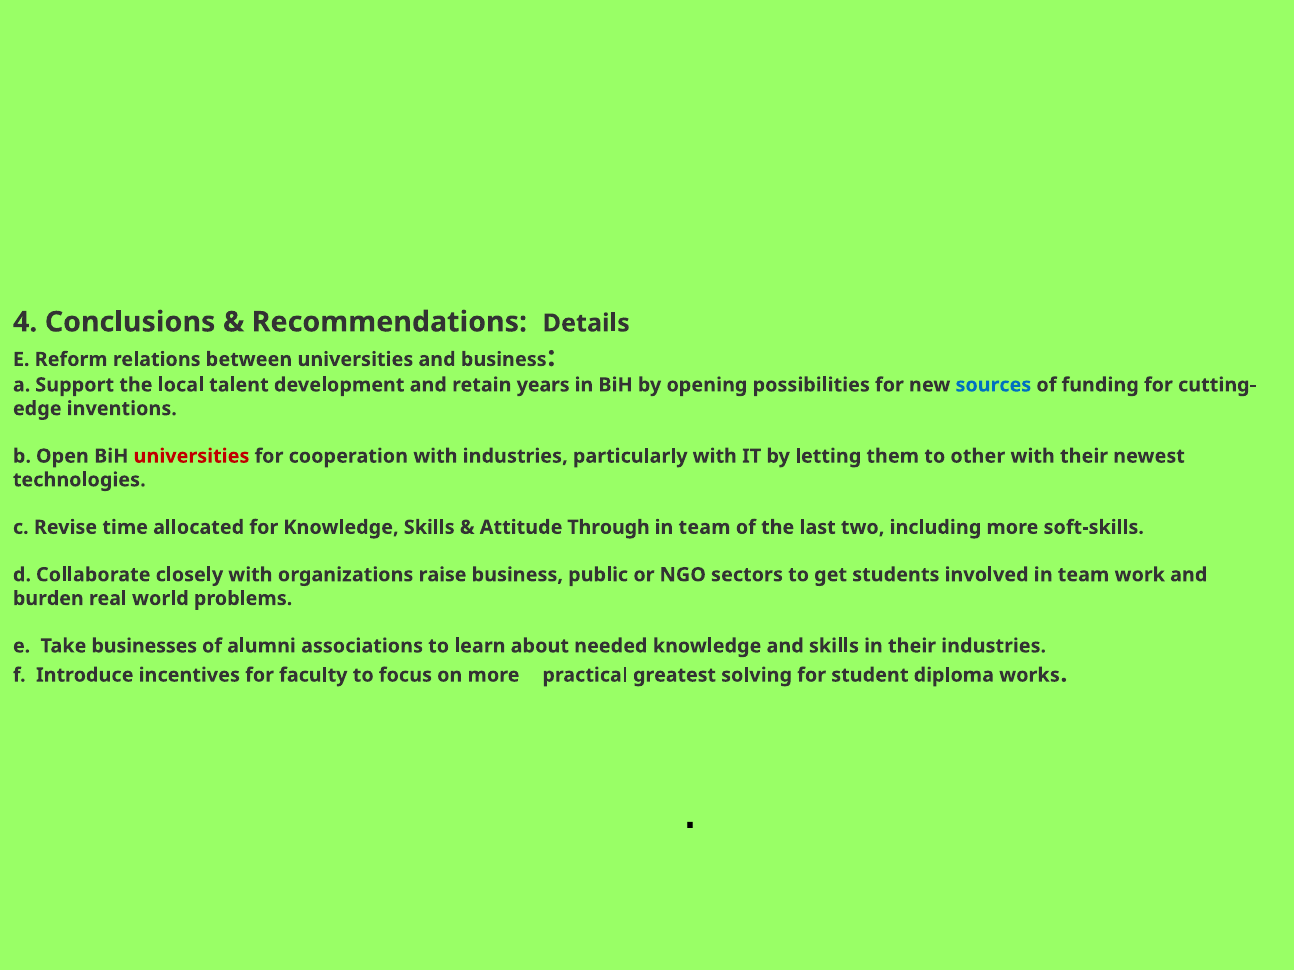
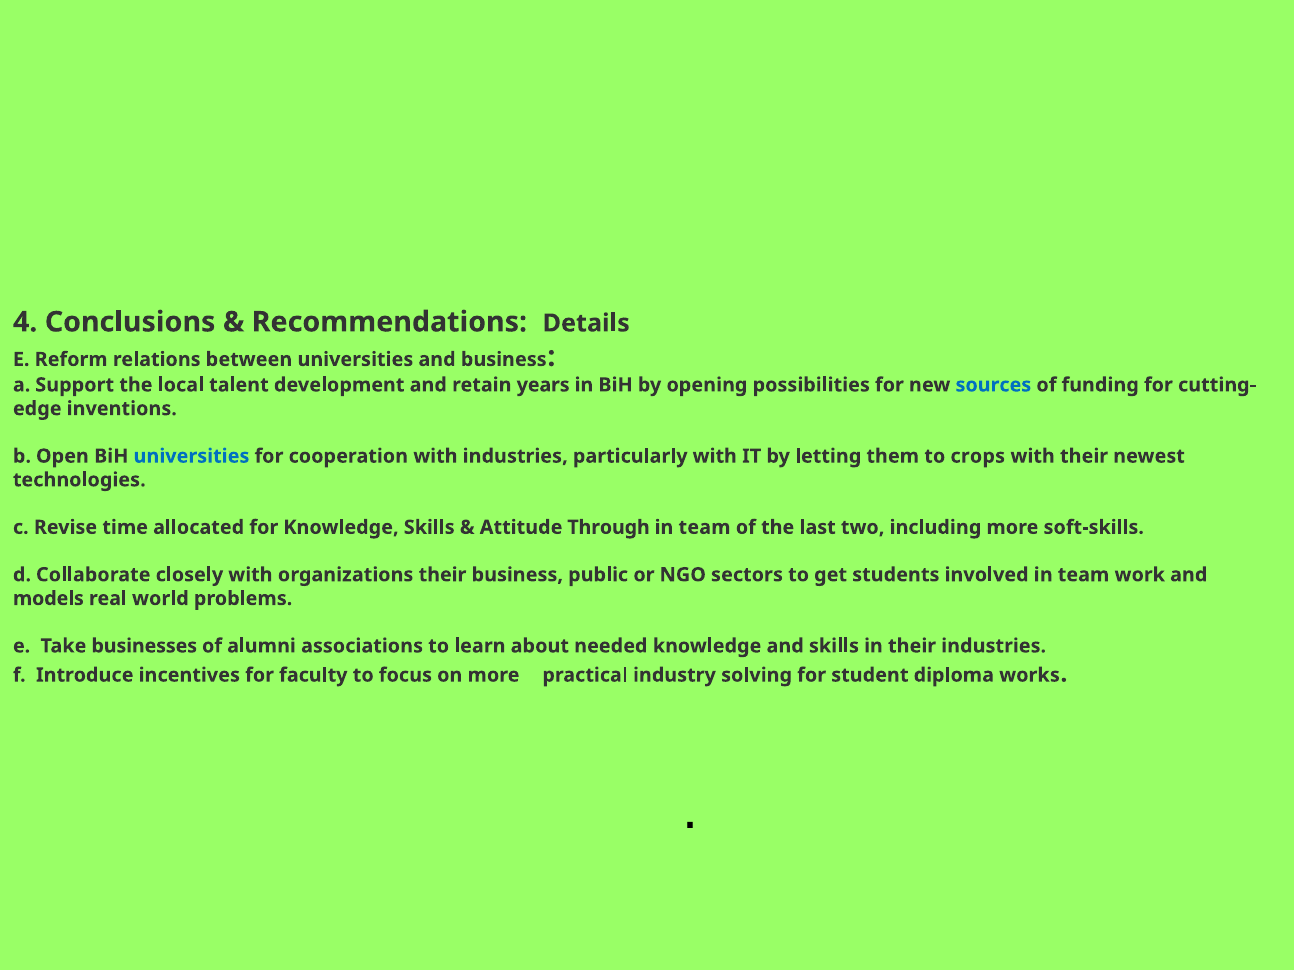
universities at (191, 456) colour: red -> blue
other: other -> crops
organizations raise: raise -> their
burden: burden -> models
greatest: greatest -> industry
